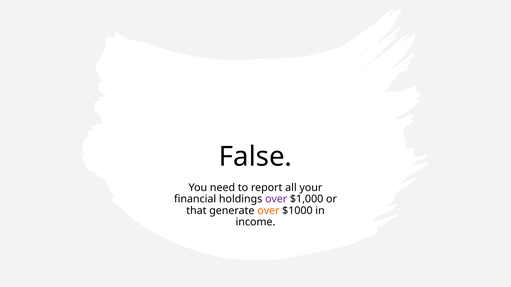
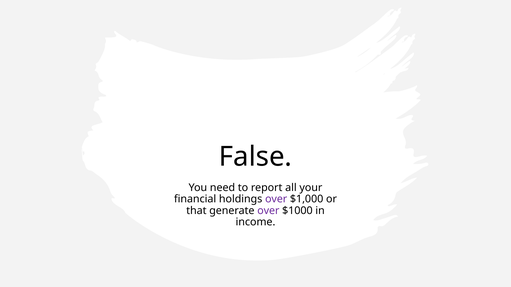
over at (268, 211) colour: orange -> purple
